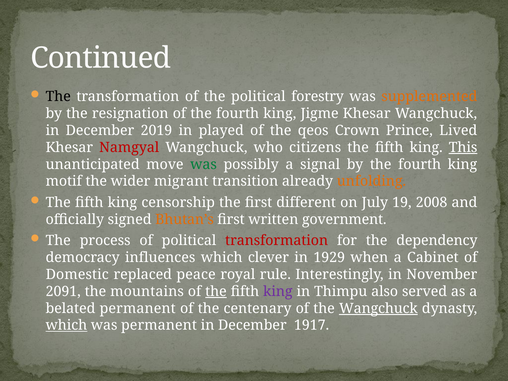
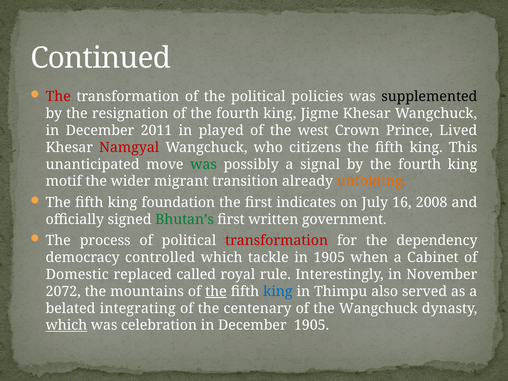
The at (58, 97) colour: black -> red
forestry: forestry -> policies
supplemented colour: orange -> black
2019: 2019 -> 2011
qeos: qeos -> west
This underline: present -> none
censorship: censorship -> foundation
different: different -> indicates
19: 19 -> 16
Bhutan’s colour: orange -> green
influences: influences -> controlled
clever: clever -> tackle
in 1929: 1929 -> 1905
peace: peace -> called
2091: 2091 -> 2072
king at (278, 291) colour: purple -> blue
belated permanent: permanent -> integrating
Wangchuck at (378, 308) underline: present -> none
was permanent: permanent -> celebration
December 1917: 1917 -> 1905
